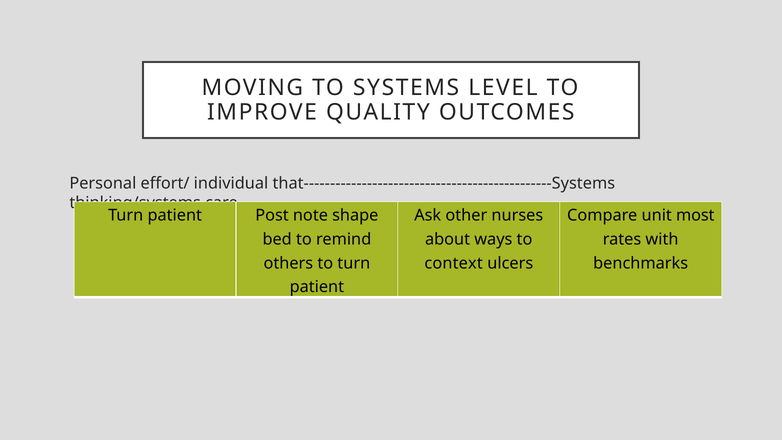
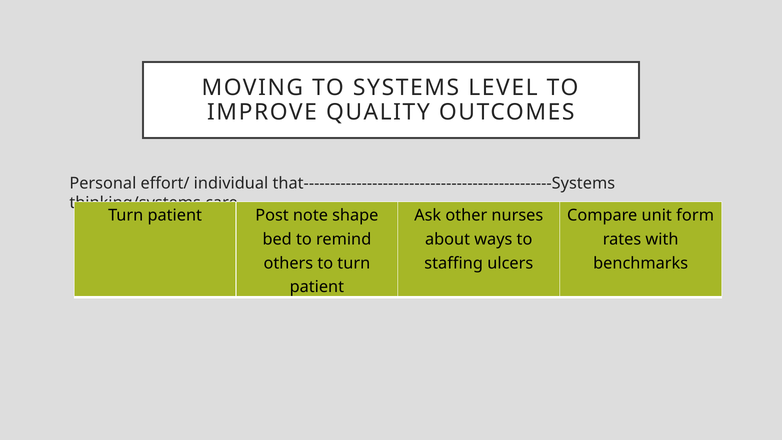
most: most -> form
context: context -> staffing
